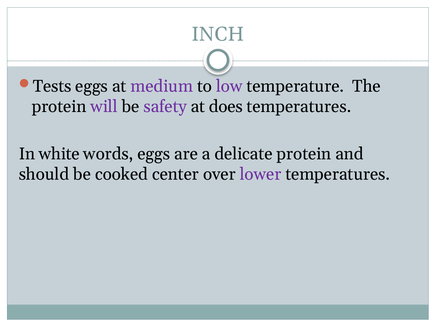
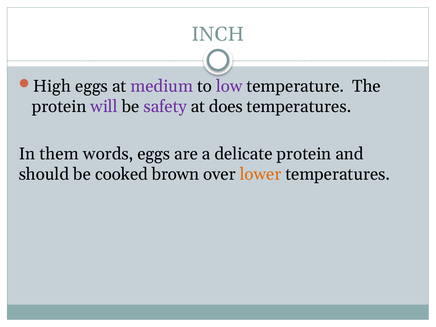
Tests: Tests -> High
white: white -> them
center: center -> brown
lower colour: purple -> orange
